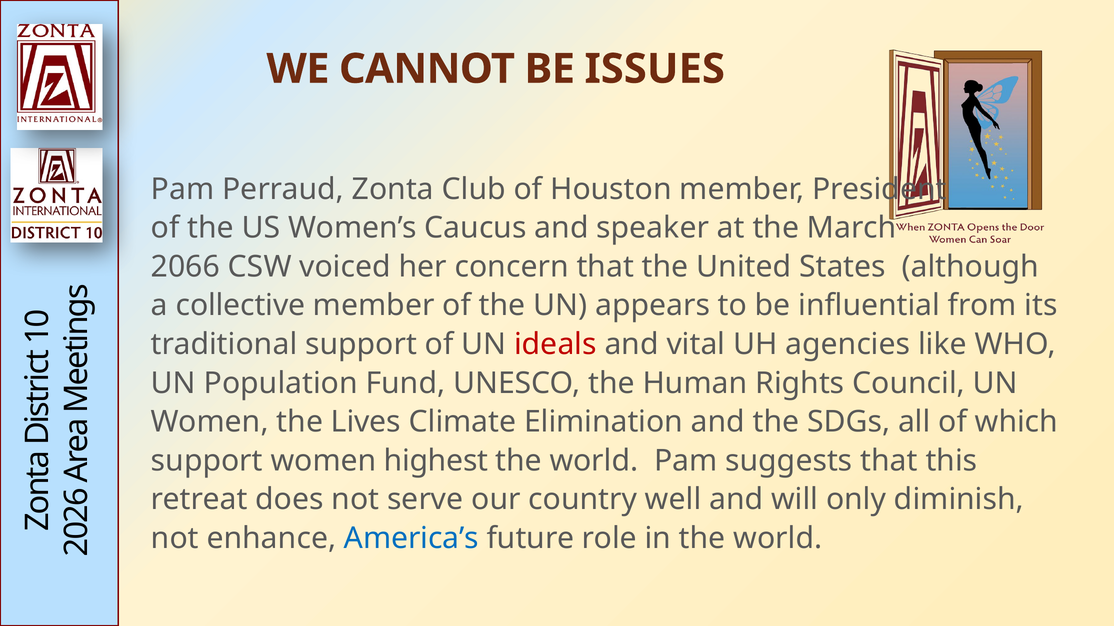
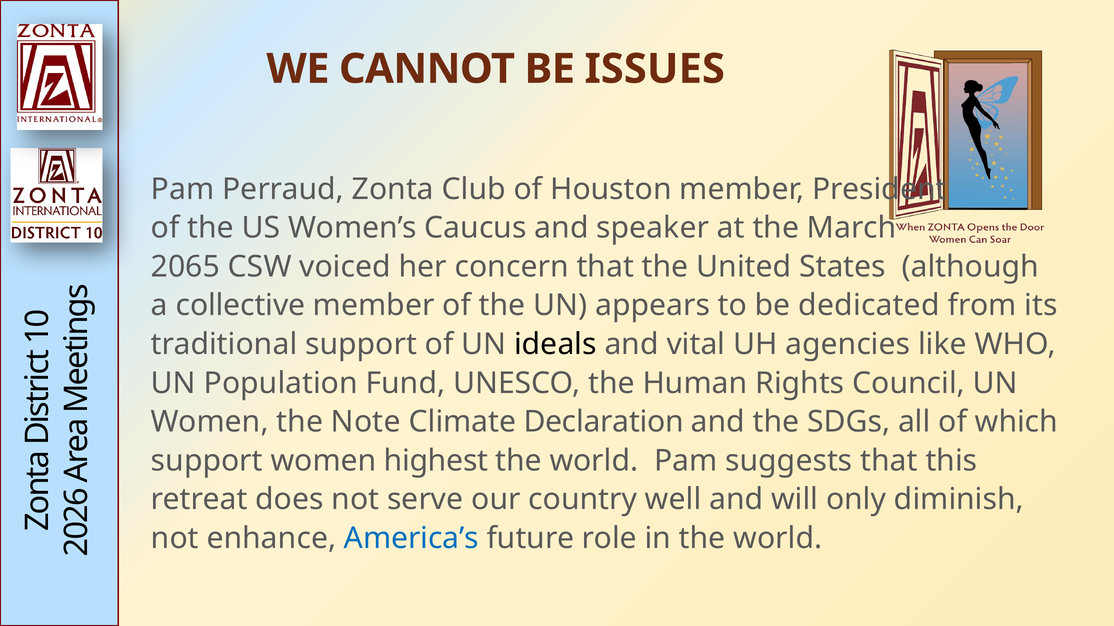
2066: 2066 -> 2065
influential: influential -> dedicated
ideals colour: red -> black
Lives: Lives -> Note
Elimination: Elimination -> Declaration
